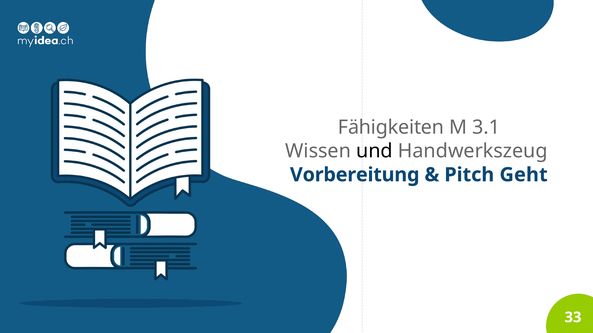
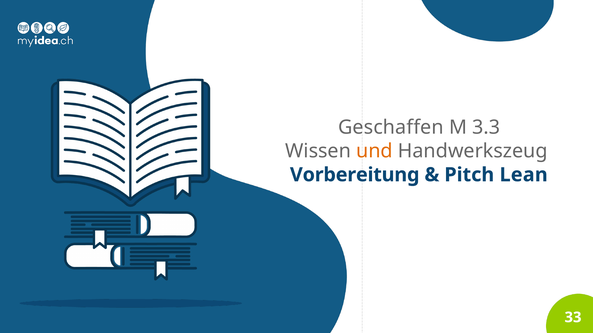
Fähigkeiten: Fähigkeiten -> Geschaffen
3.1: 3.1 -> 3.3
und colour: black -> orange
Geht: Geht -> Lean
